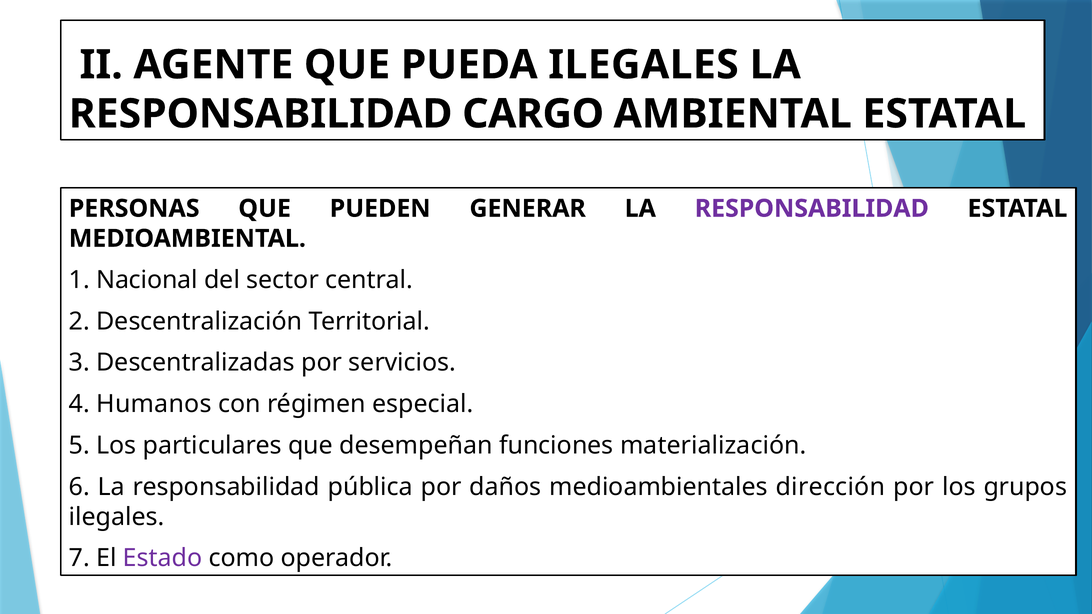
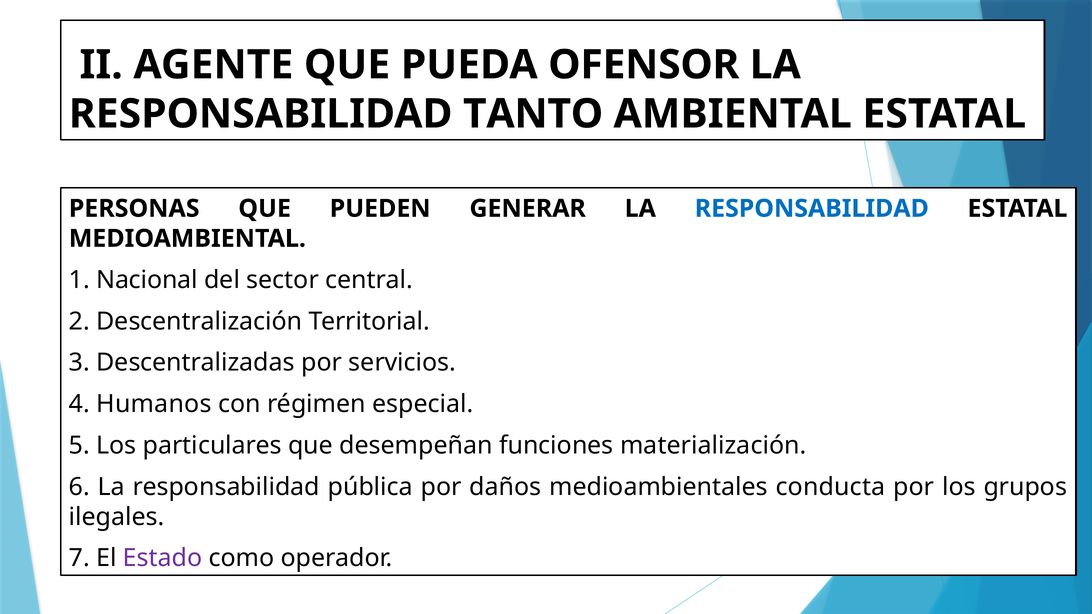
PUEDA ILEGALES: ILEGALES -> OFENSOR
CARGO: CARGO -> TANTO
RESPONSABILIDAD at (812, 209) colour: purple -> blue
dirección: dirección -> conducta
